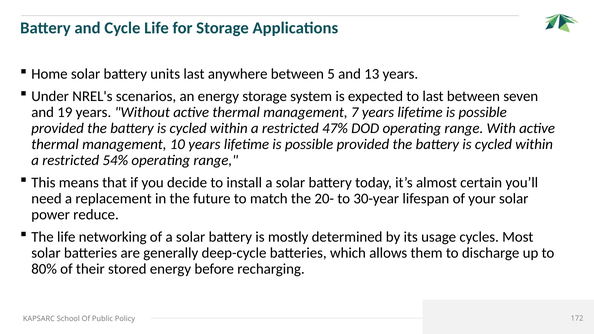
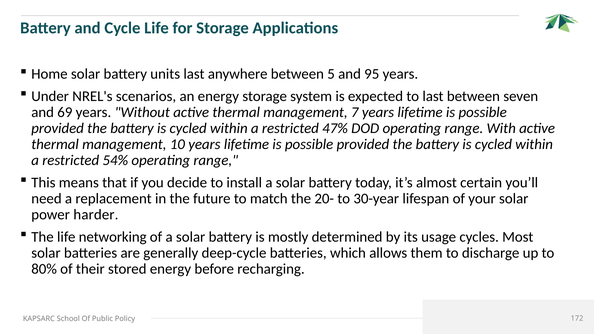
13: 13 -> 95
19: 19 -> 69
reduce: reduce -> harder
